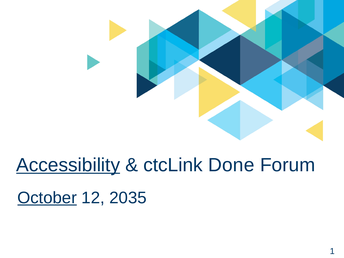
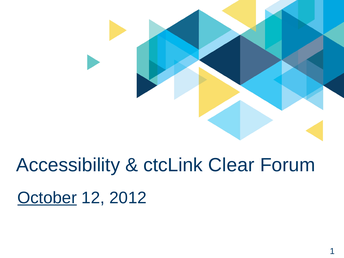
Accessibility underline: present -> none
Done: Done -> Clear
2035: 2035 -> 2012
